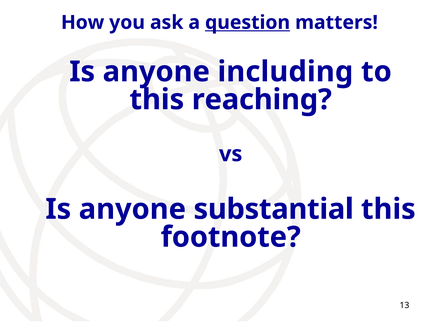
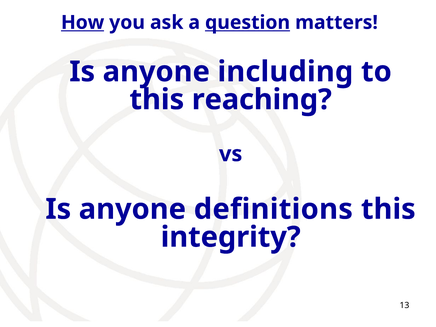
How underline: none -> present
substantial: substantial -> definitions
footnote: footnote -> integrity
